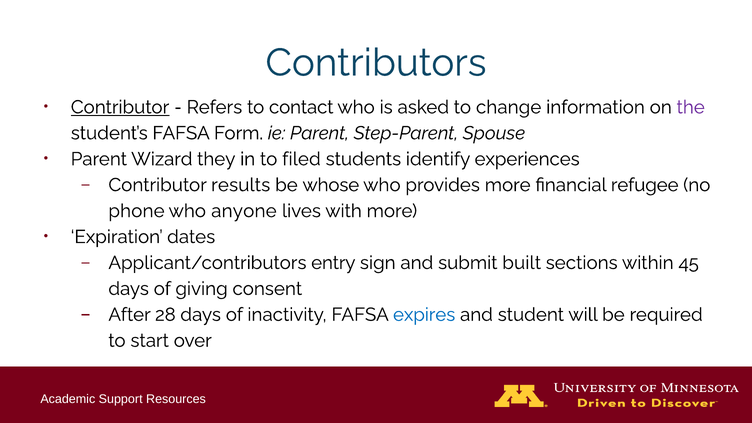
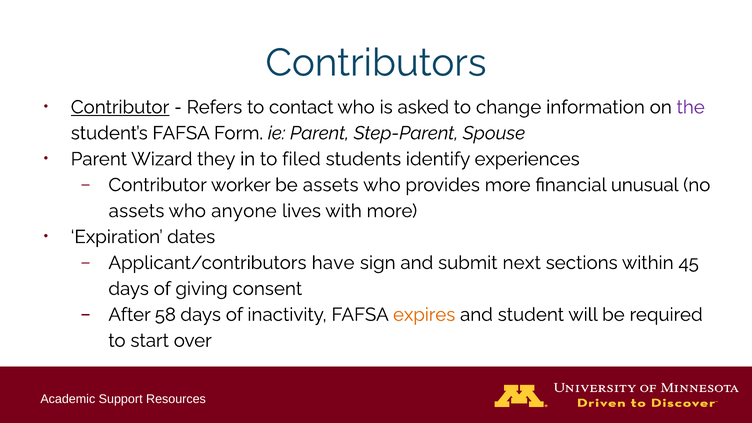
results: results -> worker
be whose: whose -> assets
refugee: refugee -> unusual
phone at (137, 211): phone -> assets
entry: entry -> have
built: built -> next
28: 28 -> 58
expires colour: blue -> orange
